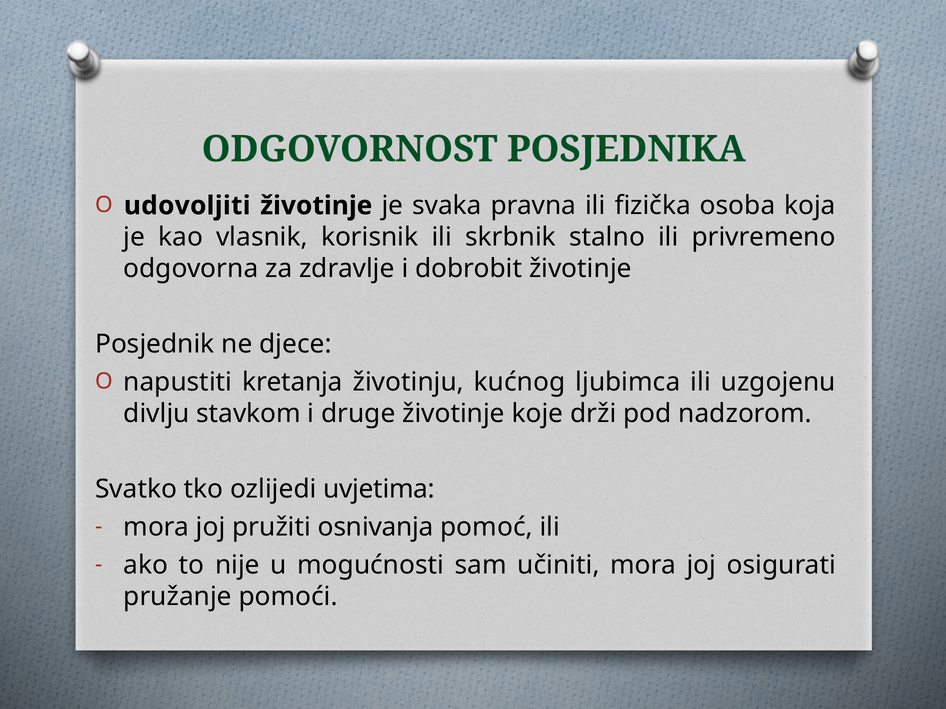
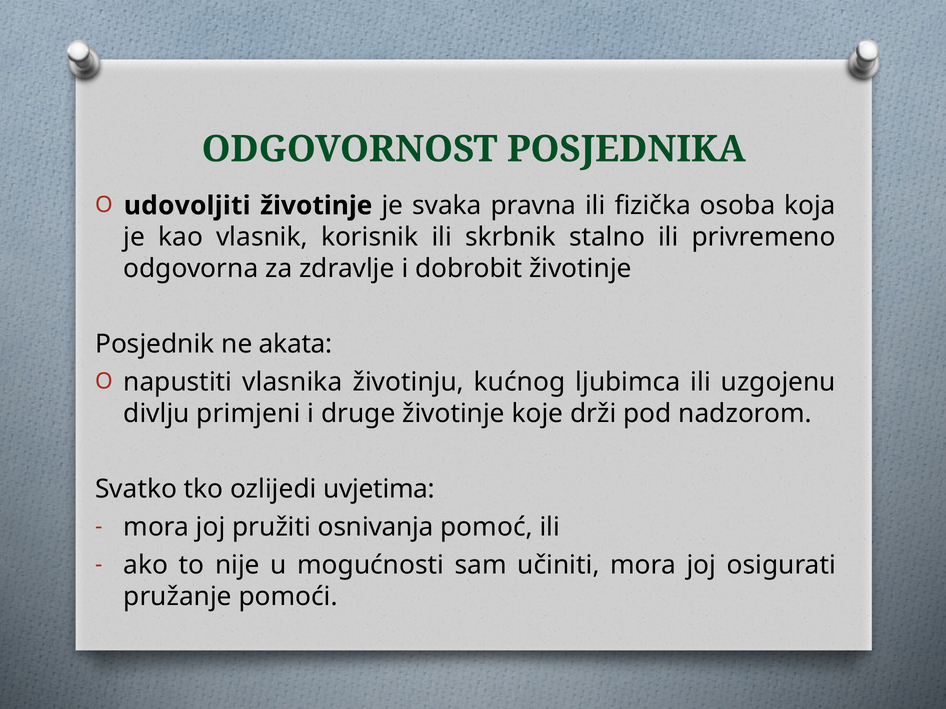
djece: djece -> akata
kretanja: kretanja -> vlasnika
stavkom: stavkom -> primjeni
